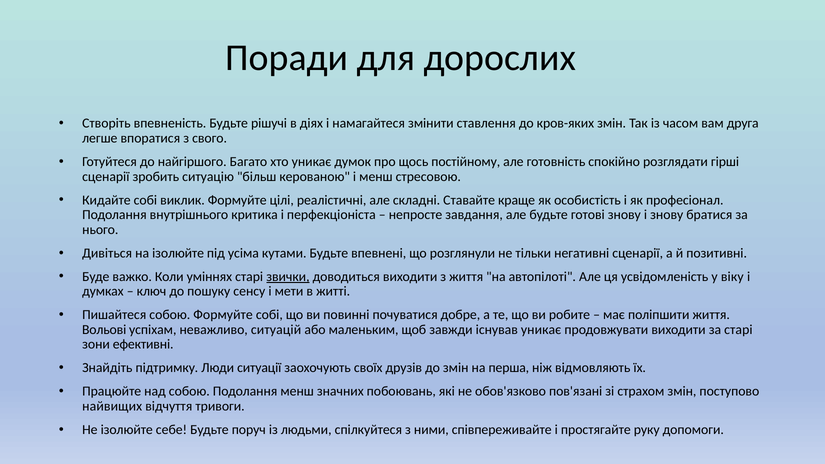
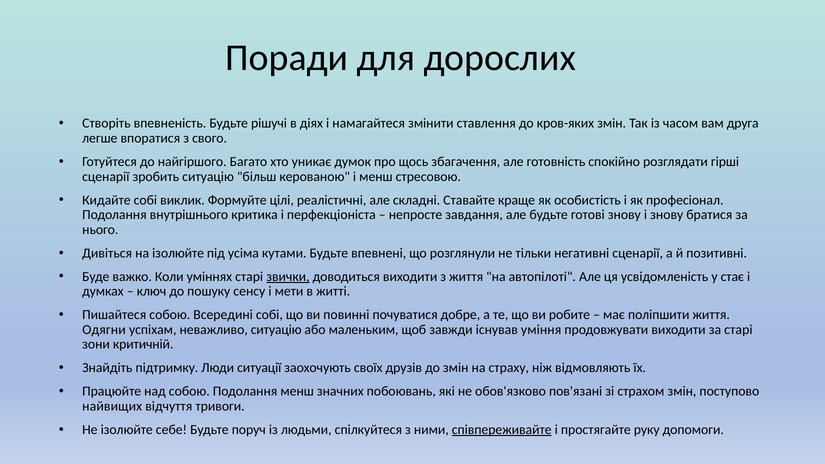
постійному: постійному -> збагачення
віку: віку -> стає
собою Формуйте: Формуйте -> Всередині
Вольові: Вольові -> Одягни
неважливо ситуацій: ситуацій -> ситуацію
існував уникає: уникає -> уміння
ефективні: ефективні -> критичній
перша: перша -> страху
співпереживайте underline: none -> present
